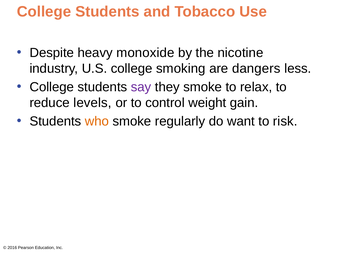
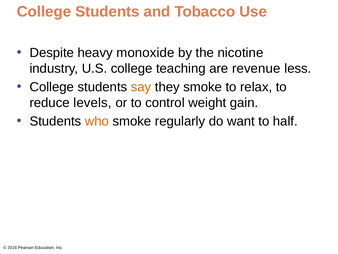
smoking: smoking -> teaching
dangers: dangers -> revenue
say colour: purple -> orange
risk: risk -> half
